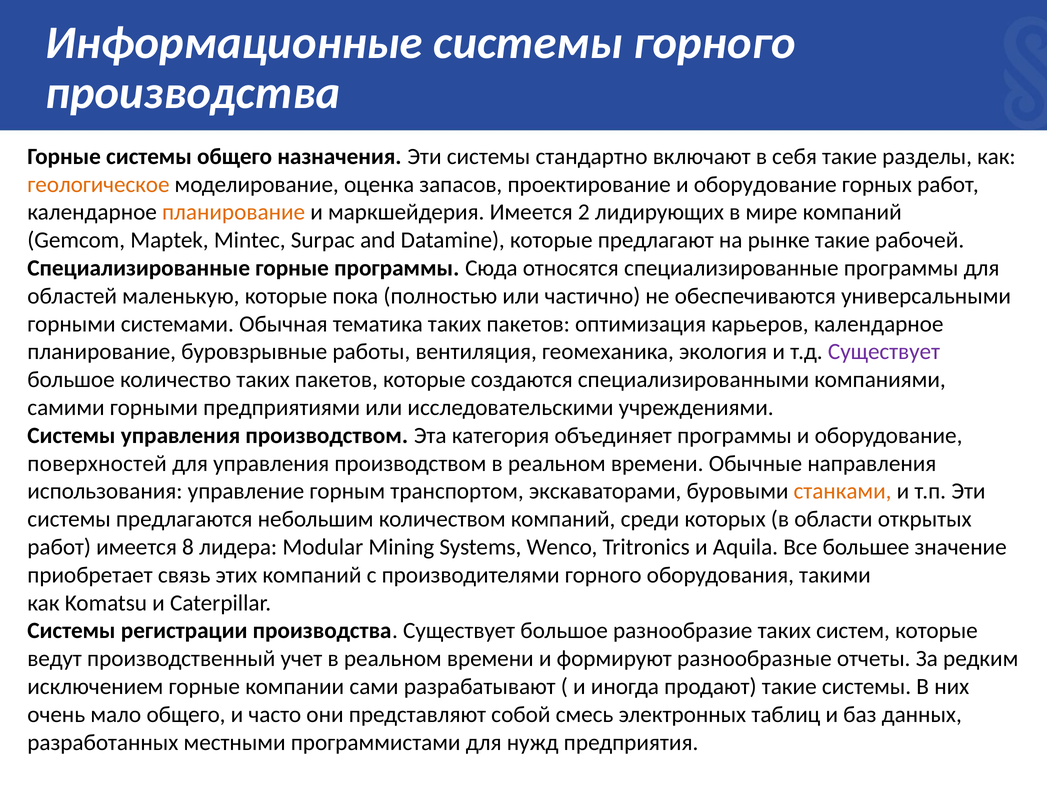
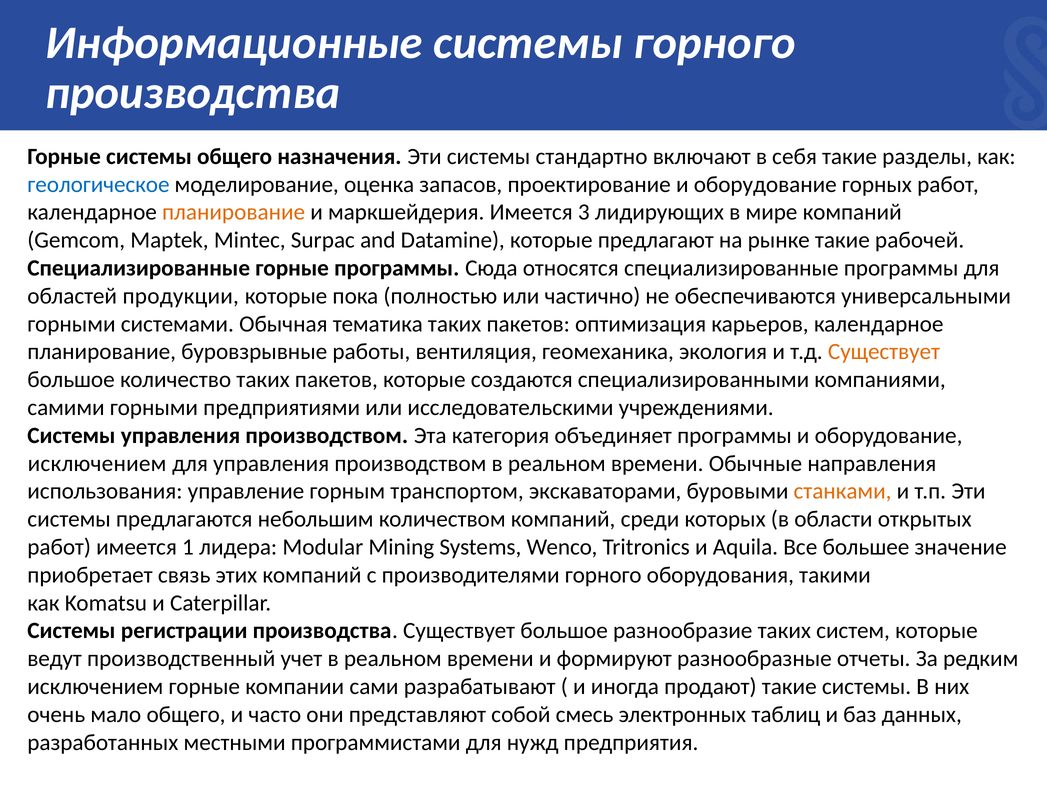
геологическое colour: orange -> blue
2: 2 -> 3
маленькую: маленькую -> продукции
Существует at (884, 352) colour: purple -> orange
поверхностей at (97, 464): поверхностей -> исключением
8: 8 -> 1
